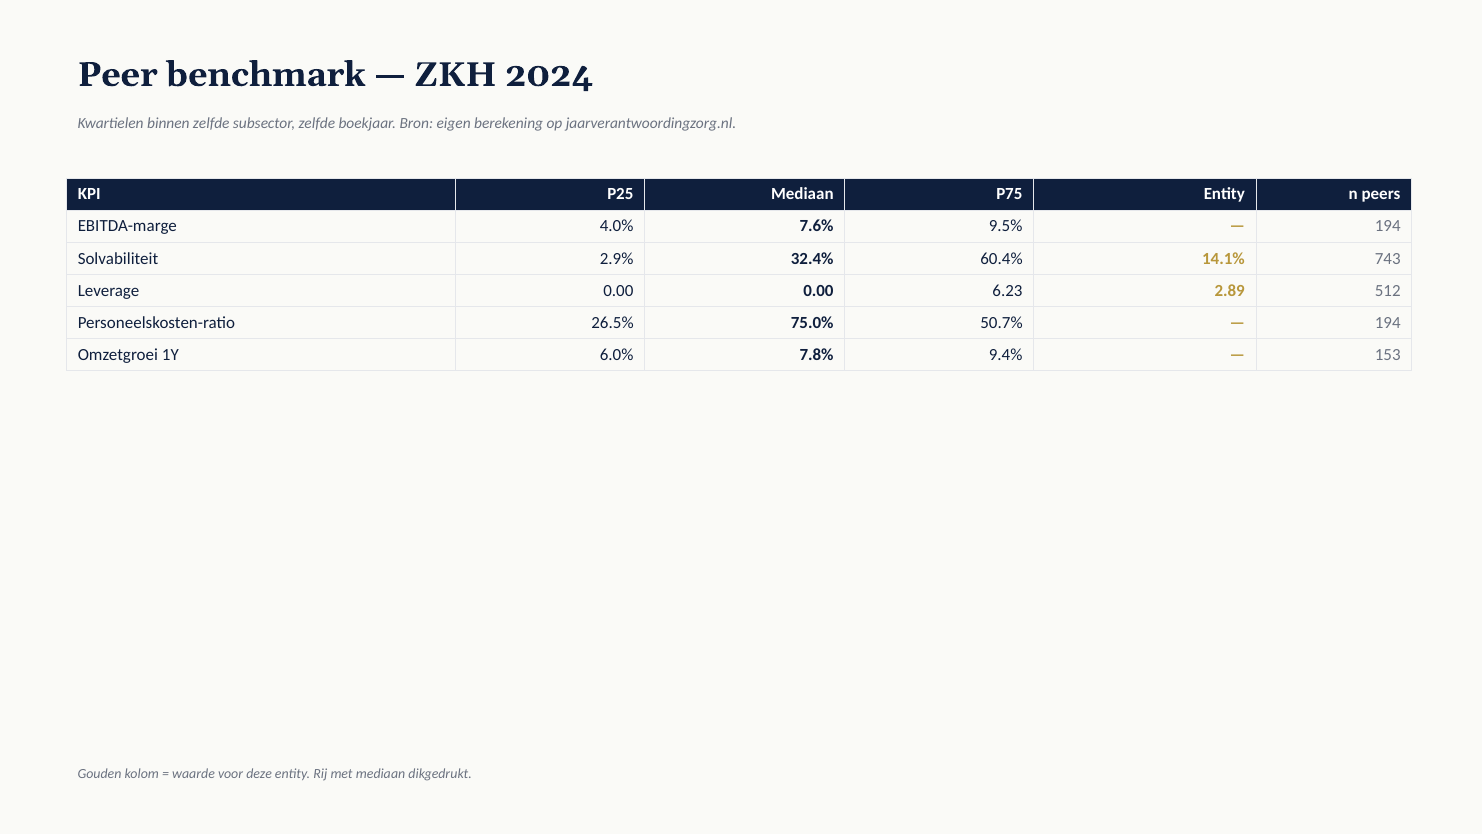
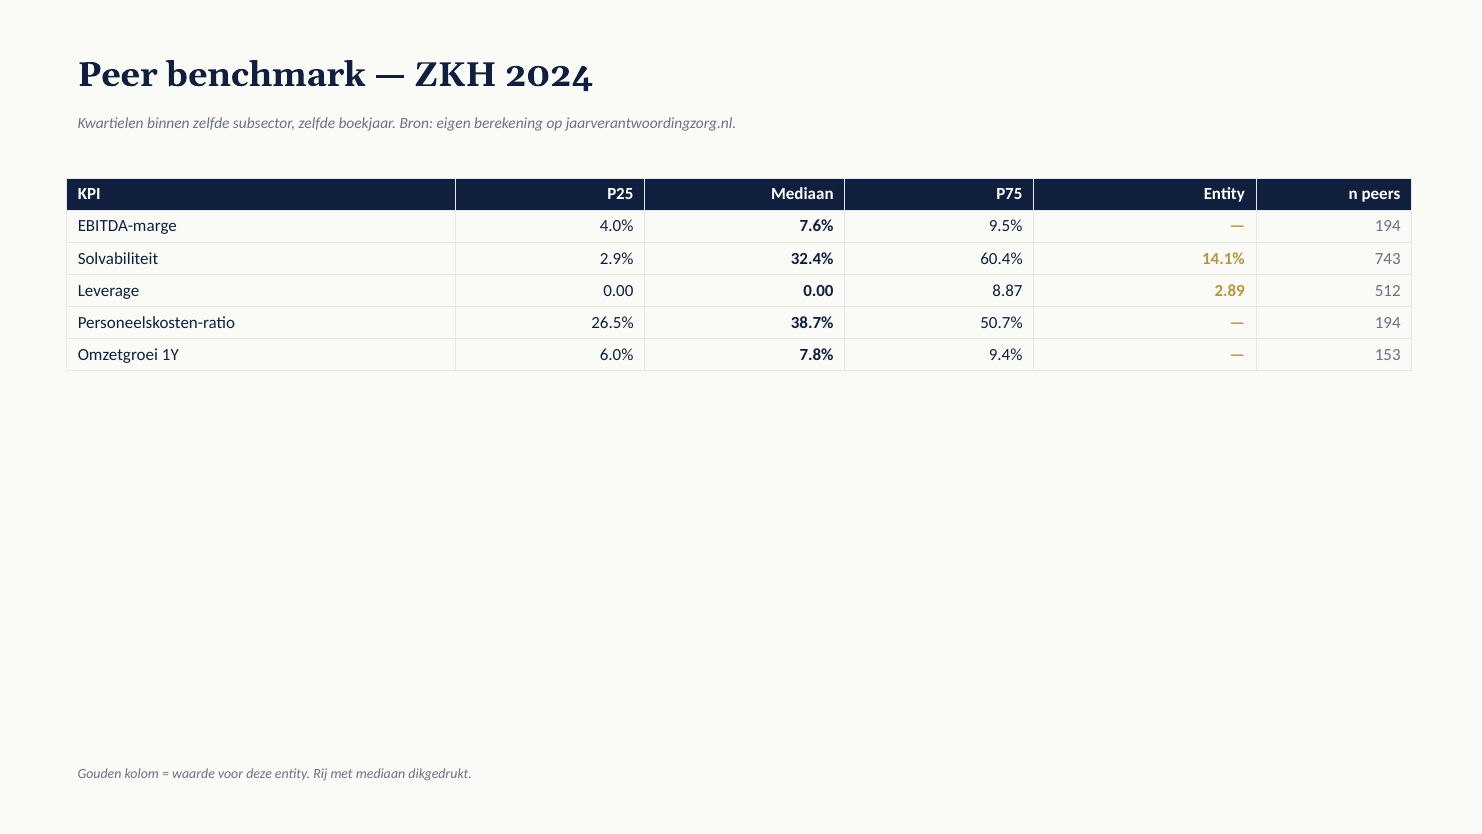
6.23: 6.23 -> 8.87
75.0%: 75.0% -> 38.7%
